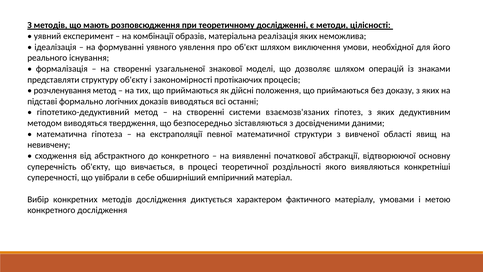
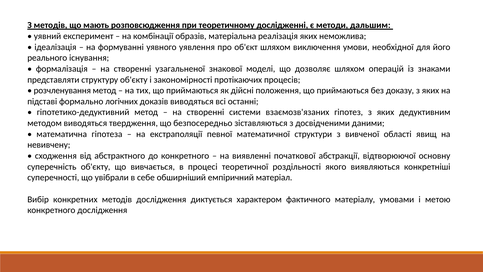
цілісності: цілісності -> дальшим
